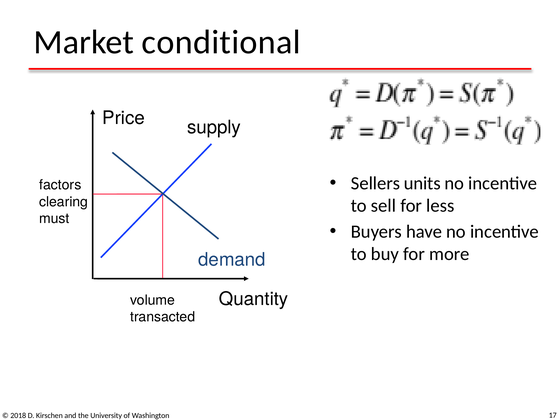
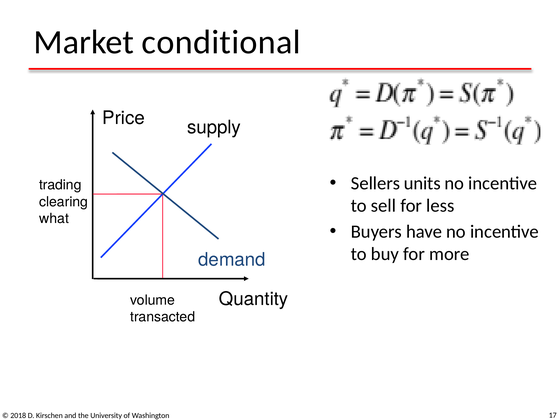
factors: factors -> trading
must: must -> what
